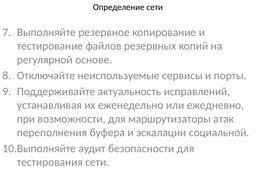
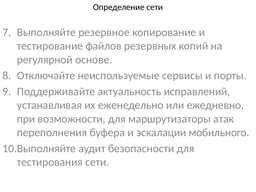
социальной: социальной -> мобильного
